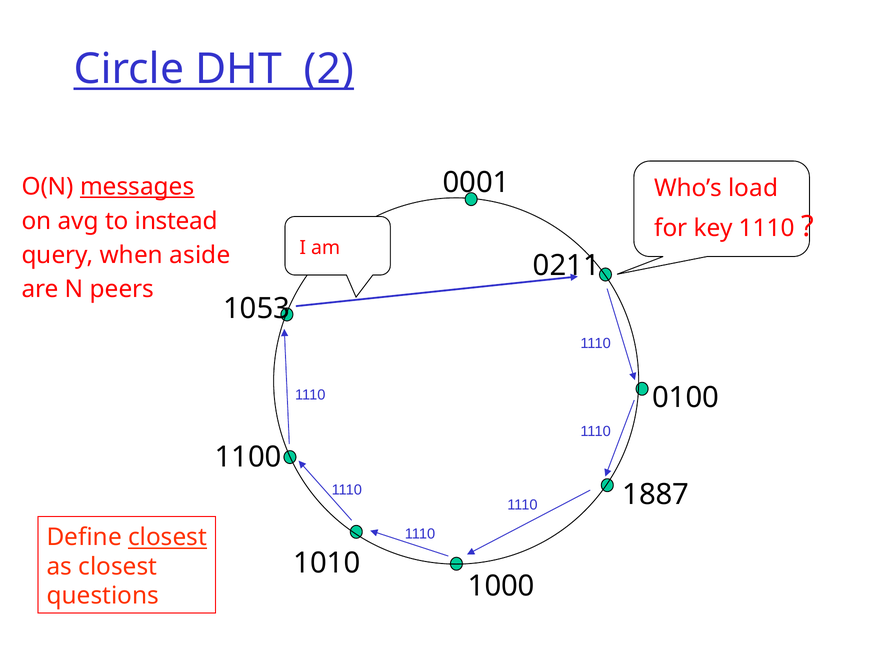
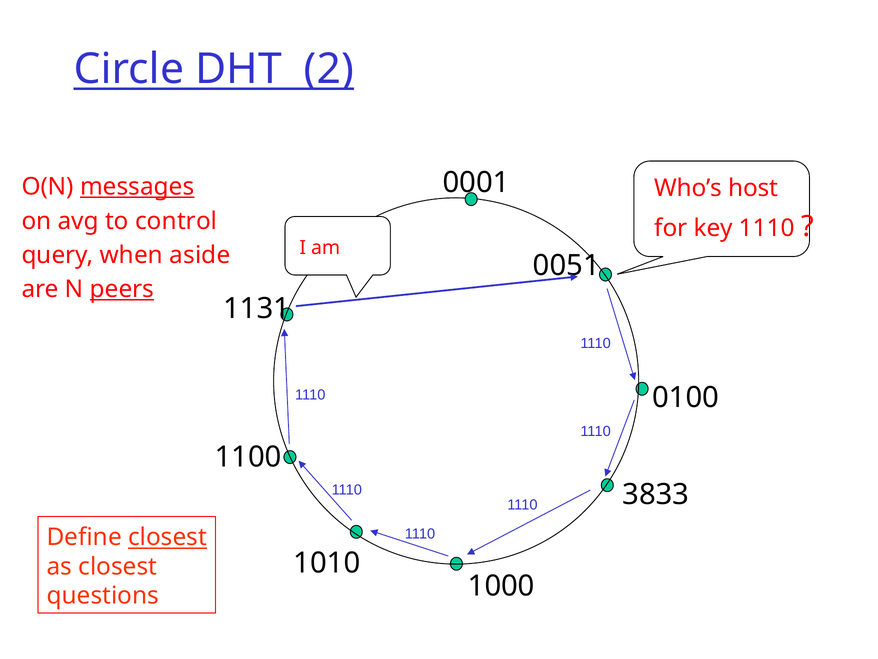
load: load -> host
instead: instead -> control
0211: 0211 -> 0051
peers underline: none -> present
1053: 1053 -> 1131
1887: 1887 -> 3833
